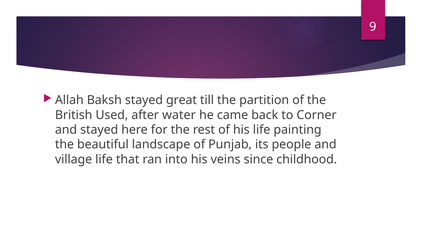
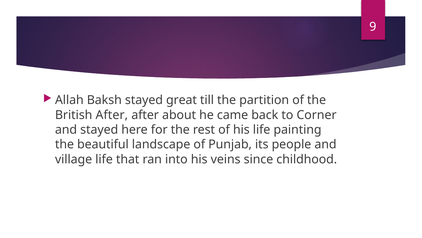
British Used: Used -> After
water: water -> about
